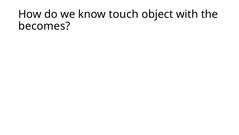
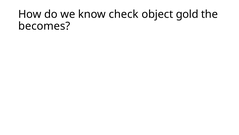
touch: touch -> check
with: with -> gold
